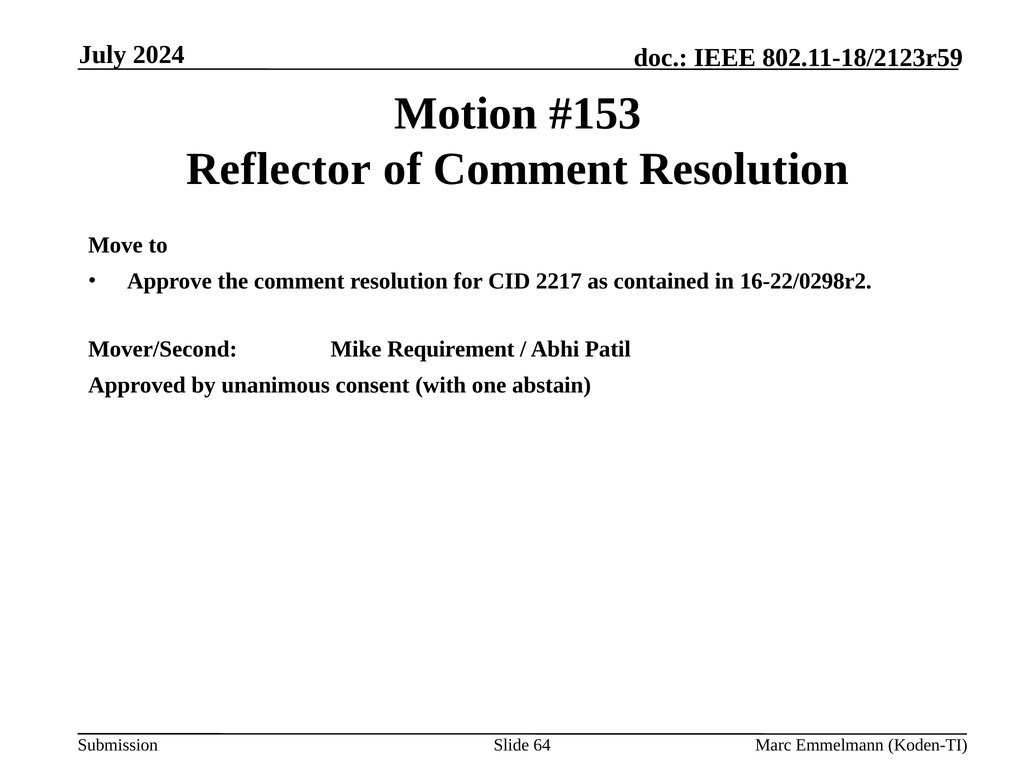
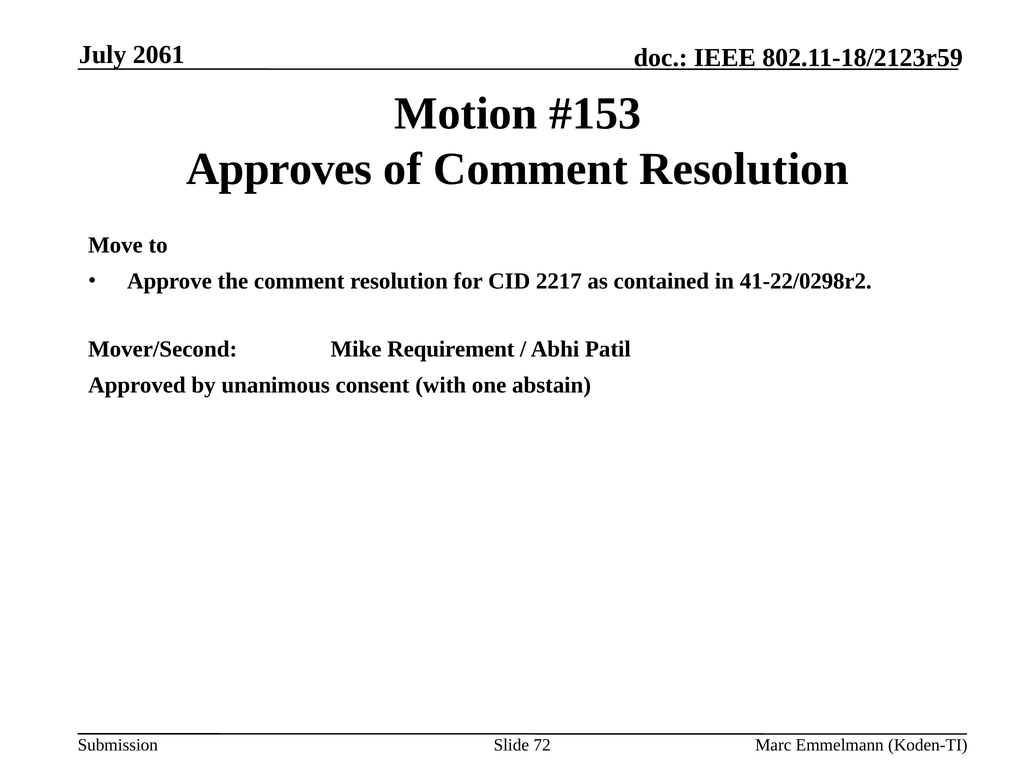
2024: 2024 -> 2061
Reflector: Reflector -> Approves
16-22/0298r2: 16-22/0298r2 -> 41-22/0298r2
64: 64 -> 72
